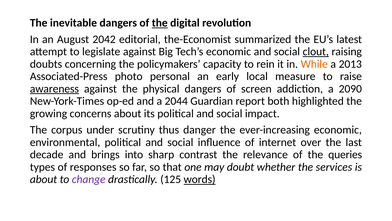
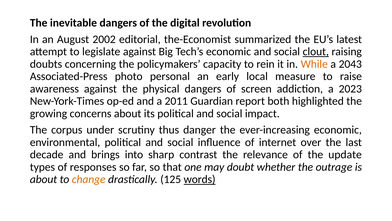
the at (160, 23) underline: present -> none
2042: 2042 -> 2002
2013: 2013 -> 2043
awareness underline: present -> none
2090: 2090 -> 2023
2044: 2044 -> 2011
queries: queries -> update
services: services -> outrage
change colour: purple -> orange
